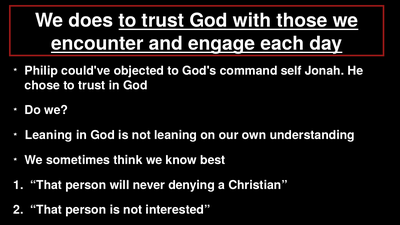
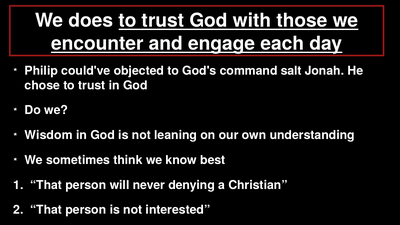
self: self -> salt
Leaning at (49, 135): Leaning -> Wisdom
